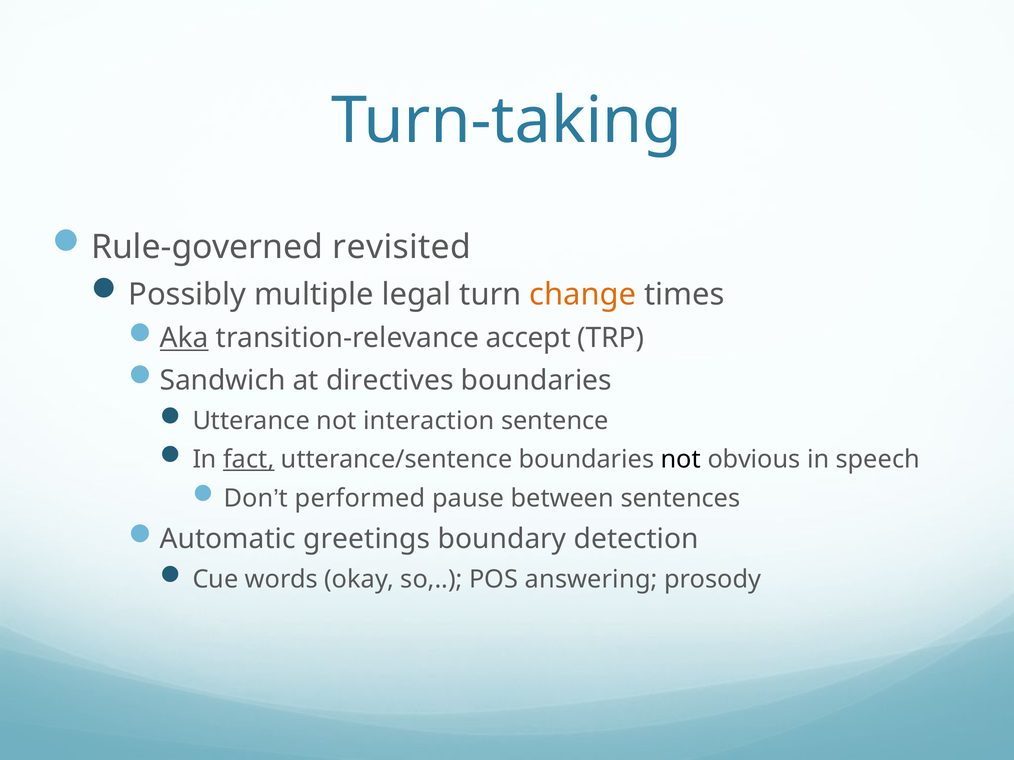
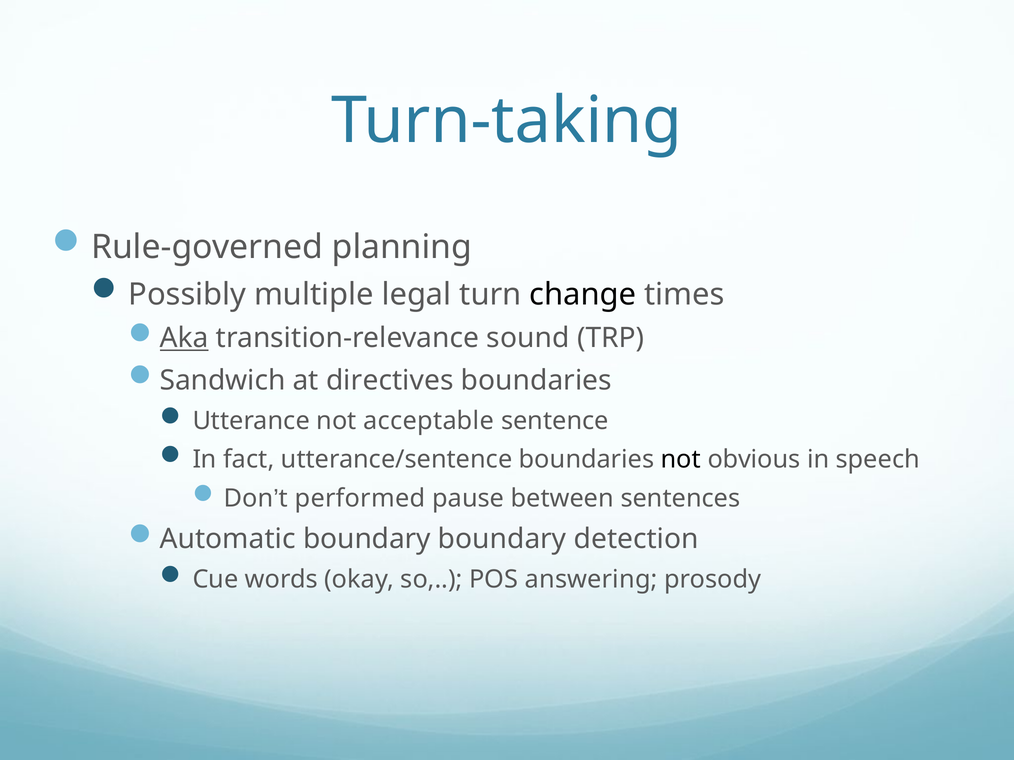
revisited: revisited -> planning
change colour: orange -> black
accept: accept -> sound
interaction: interaction -> acceptable
fact underline: present -> none
Automatic greetings: greetings -> boundary
